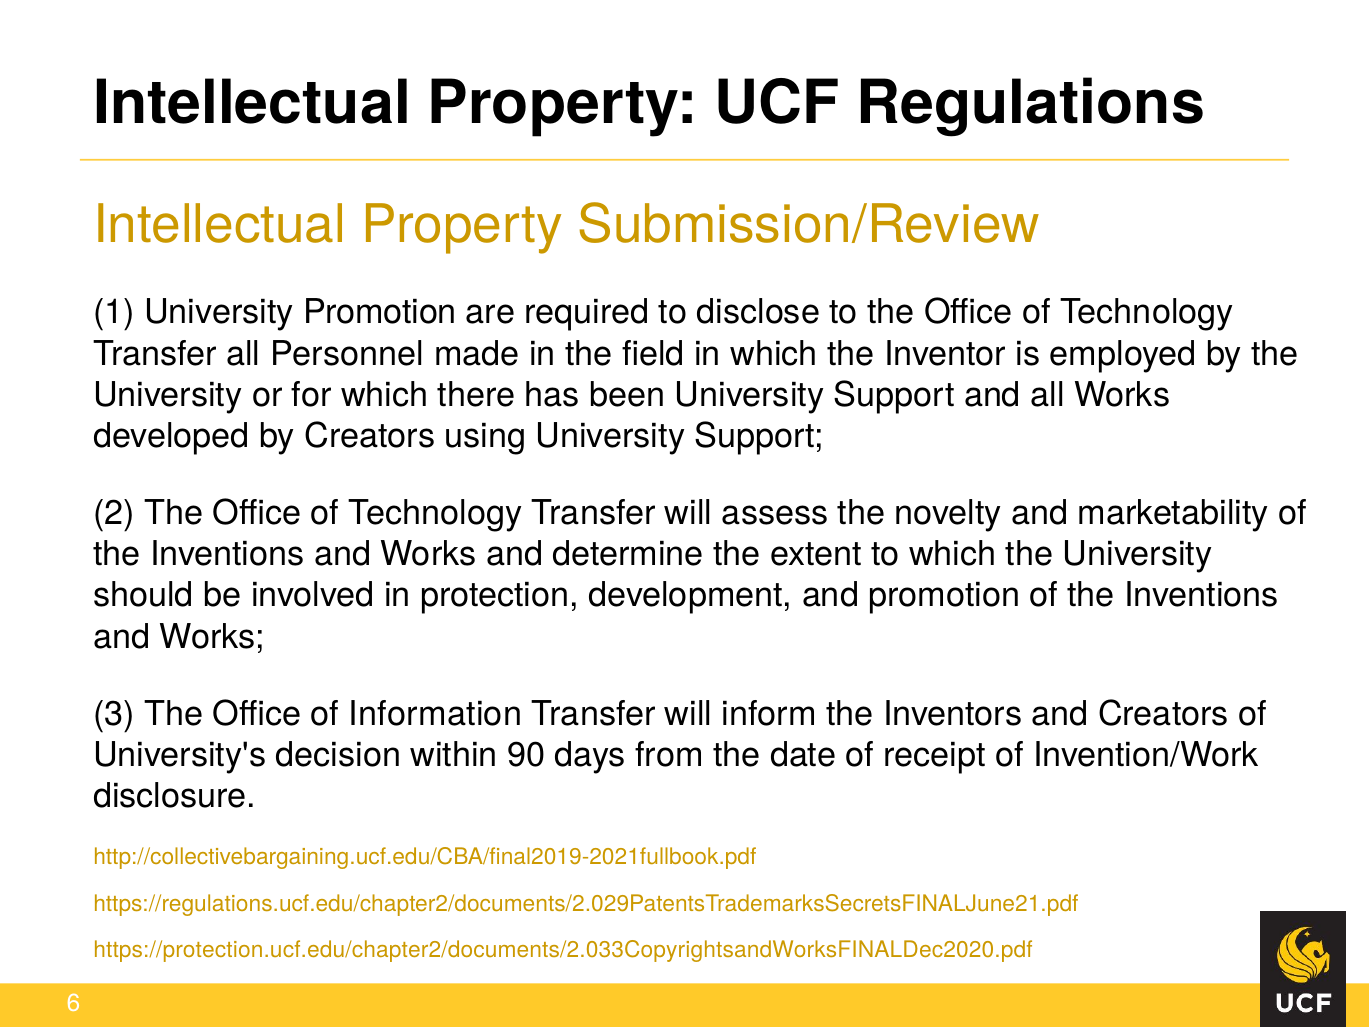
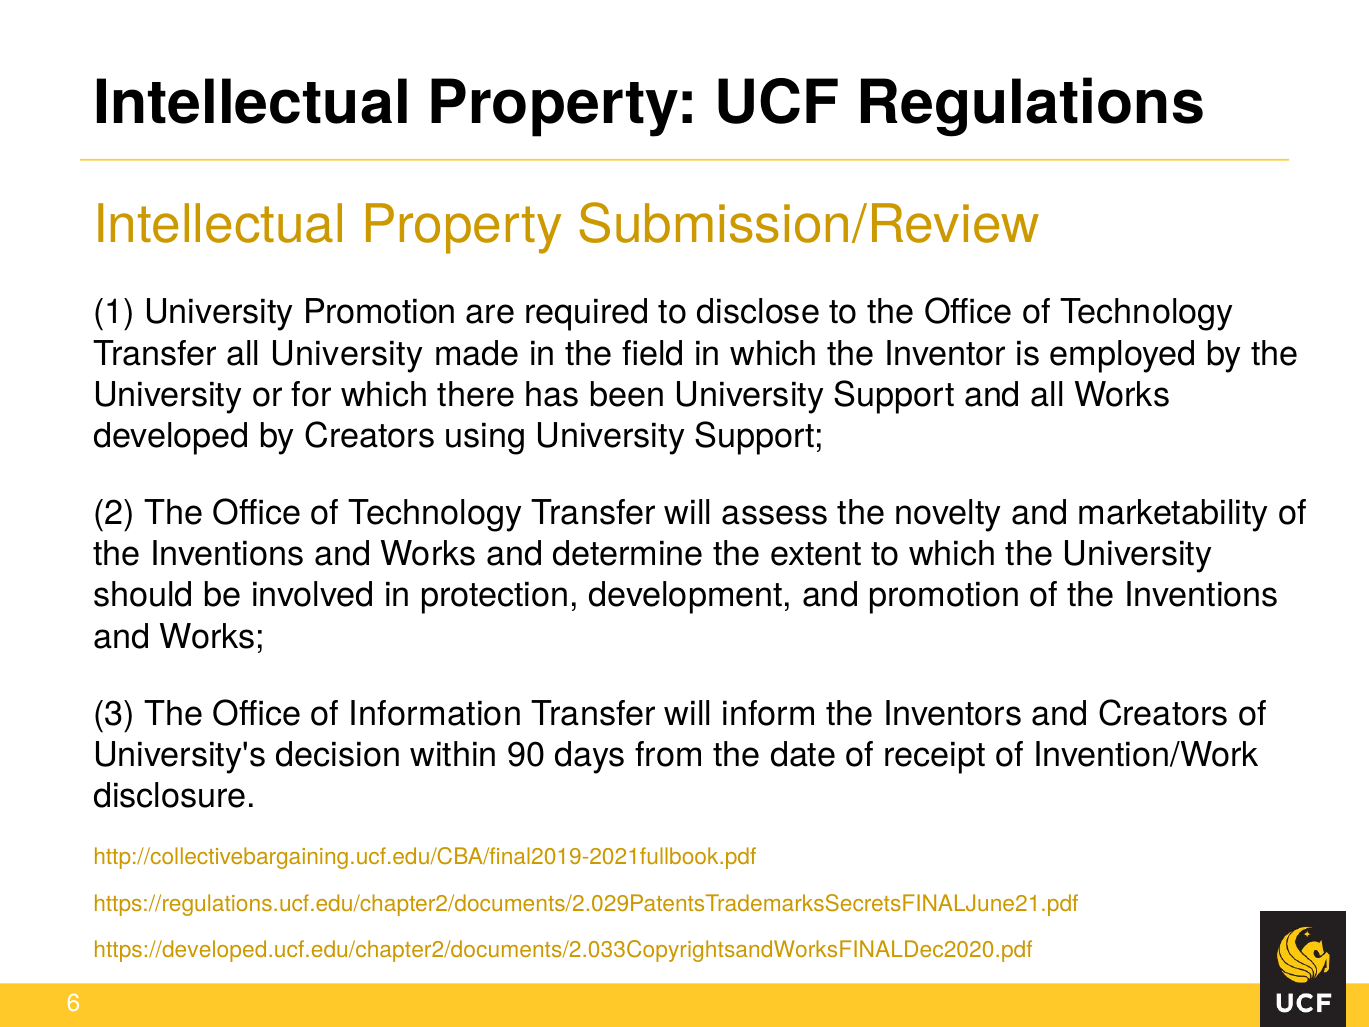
all Personnel: Personnel -> University
https://protection.ucf.edu/chapter2/documents/2.033CopyrightsandWorksFINALDec2020.pdf: https://protection.ucf.edu/chapter2/documents/2.033CopyrightsandWorksFINALDec2020.pdf -> https://developed.ucf.edu/chapter2/documents/2.033CopyrightsandWorksFINALDec2020.pdf
